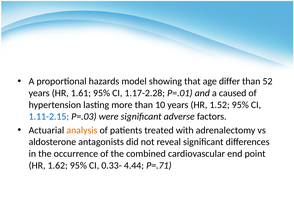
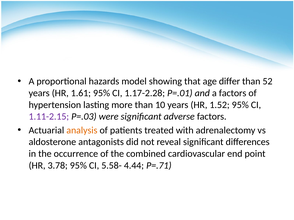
a caused: caused -> factors
1.11-2.15 colour: blue -> purple
1.62: 1.62 -> 3.78
0.33-: 0.33- -> 5.58-
